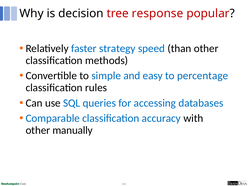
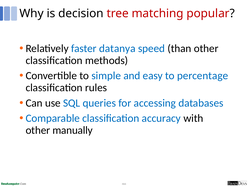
response: response -> matching
strategy: strategy -> datanya
